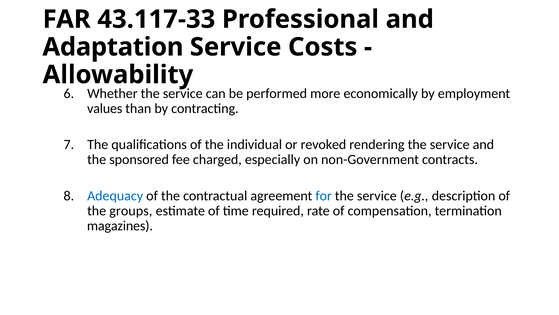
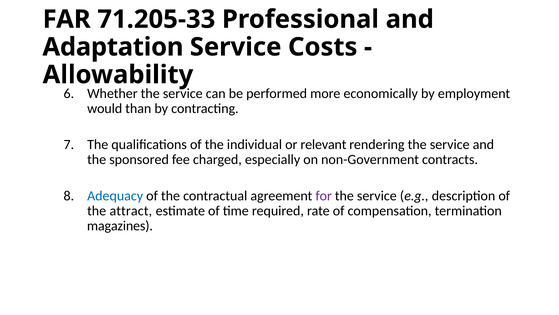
43.117-33: 43.117-33 -> 71.205-33
values: values -> would
revoked: revoked -> relevant
for colour: blue -> purple
groups: groups -> attract
